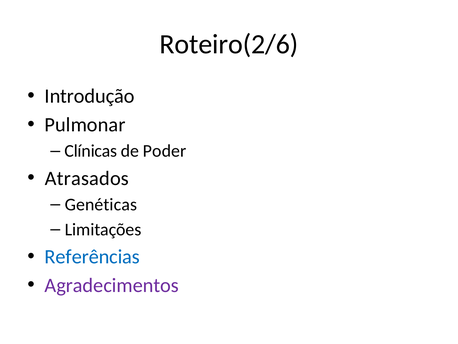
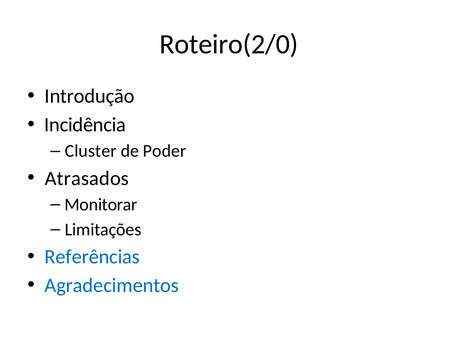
Roteiro(2/6: Roteiro(2/6 -> Roteiro(2/0
Pulmonar: Pulmonar -> Incidência
Clínicas: Clínicas -> Cluster
Genéticas: Genéticas -> Monitorar
Agradecimentos colour: purple -> blue
